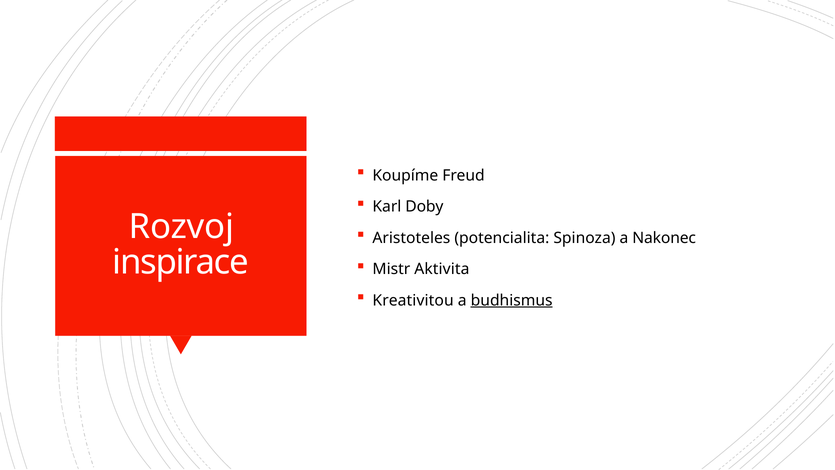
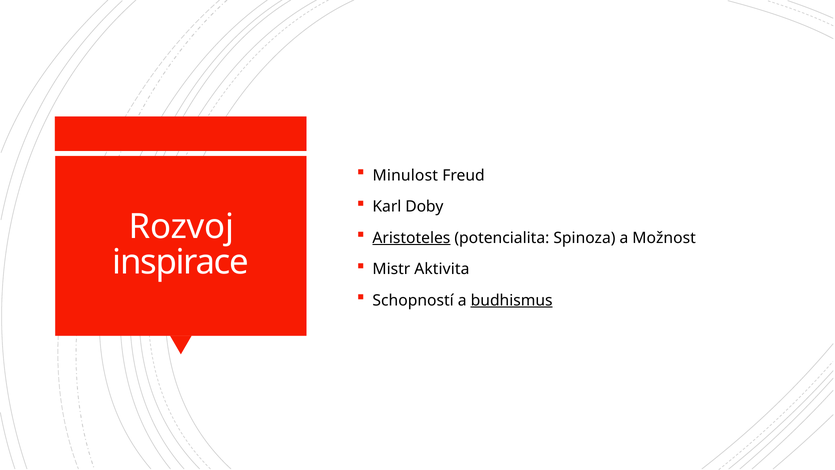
Koupíme: Koupíme -> Minulost
Aristoteles underline: none -> present
Nakonec: Nakonec -> Možnost
Kreativitou: Kreativitou -> Schopností
